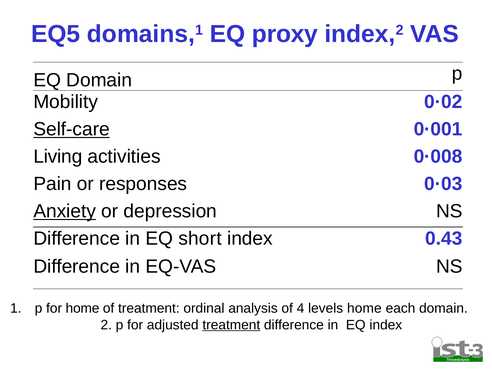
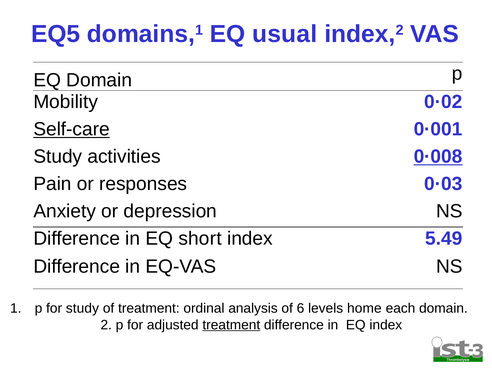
proxy: proxy -> usual
Living at (58, 157): Living -> Study
0·008 underline: none -> present
Anxiety underline: present -> none
0.43: 0.43 -> 5.49
for home: home -> study
4: 4 -> 6
